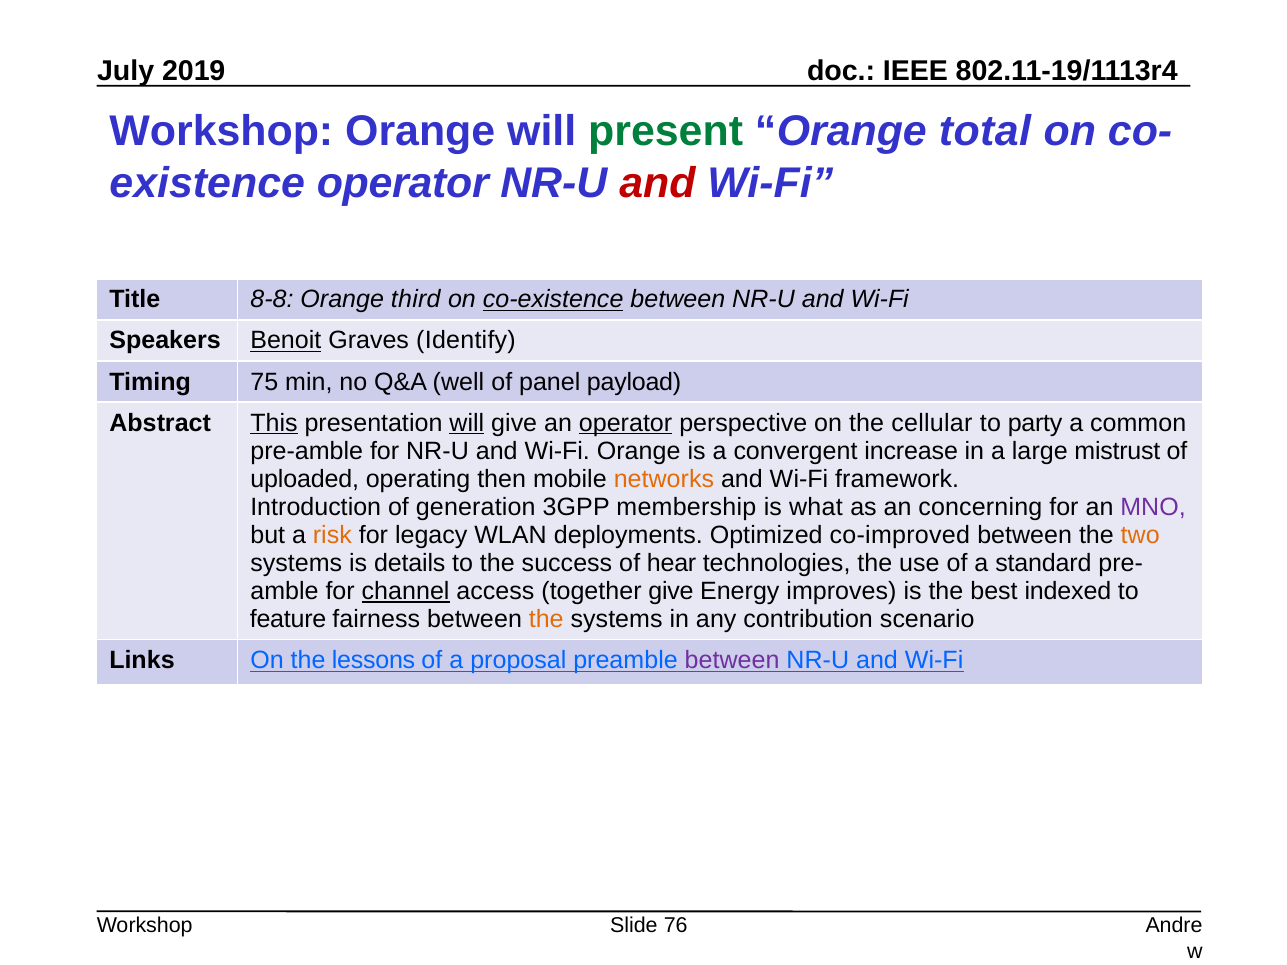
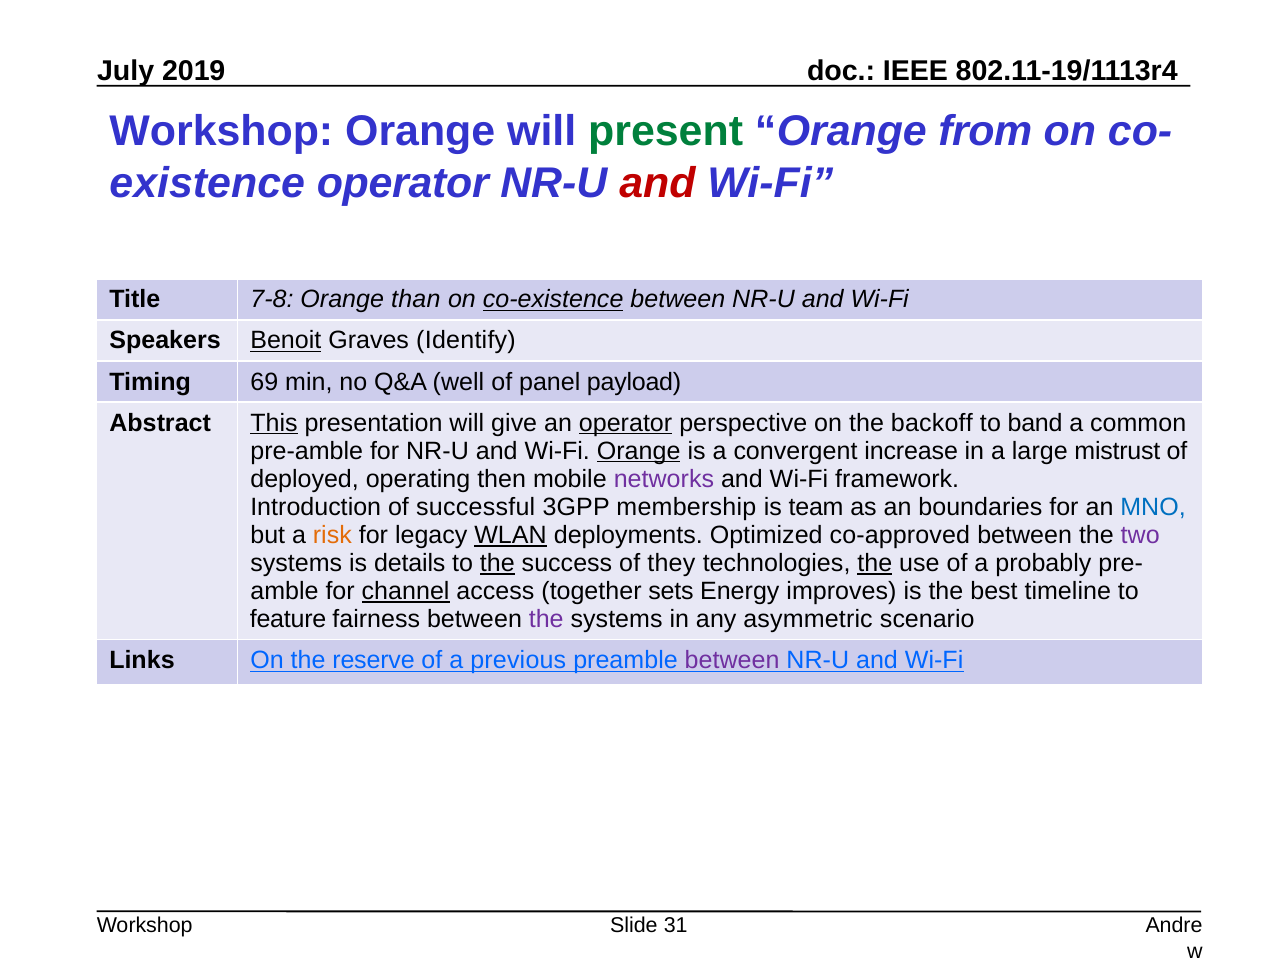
total: total -> from
8-8: 8-8 -> 7-8
third: third -> than
75: 75 -> 69
will at (467, 423) underline: present -> none
cellular: cellular -> backoff
party: party -> band
Orange at (639, 451) underline: none -> present
uploaded: uploaded -> deployed
networks colour: orange -> purple
generation: generation -> successful
what: what -> team
concerning: concerning -> boundaries
MNO colour: purple -> blue
WLAN underline: none -> present
co-improved: co-improved -> co-approved
two colour: orange -> purple
the at (497, 563) underline: none -> present
hear: hear -> they
the at (875, 563) underline: none -> present
standard: standard -> probably
together give: give -> sets
indexed: indexed -> timeline
the at (546, 620) colour: orange -> purple
contribution: contribution -> asymmetric
lessons: lessons -> reserve
proposal: proposal -> previous
76: 76 -> 31
